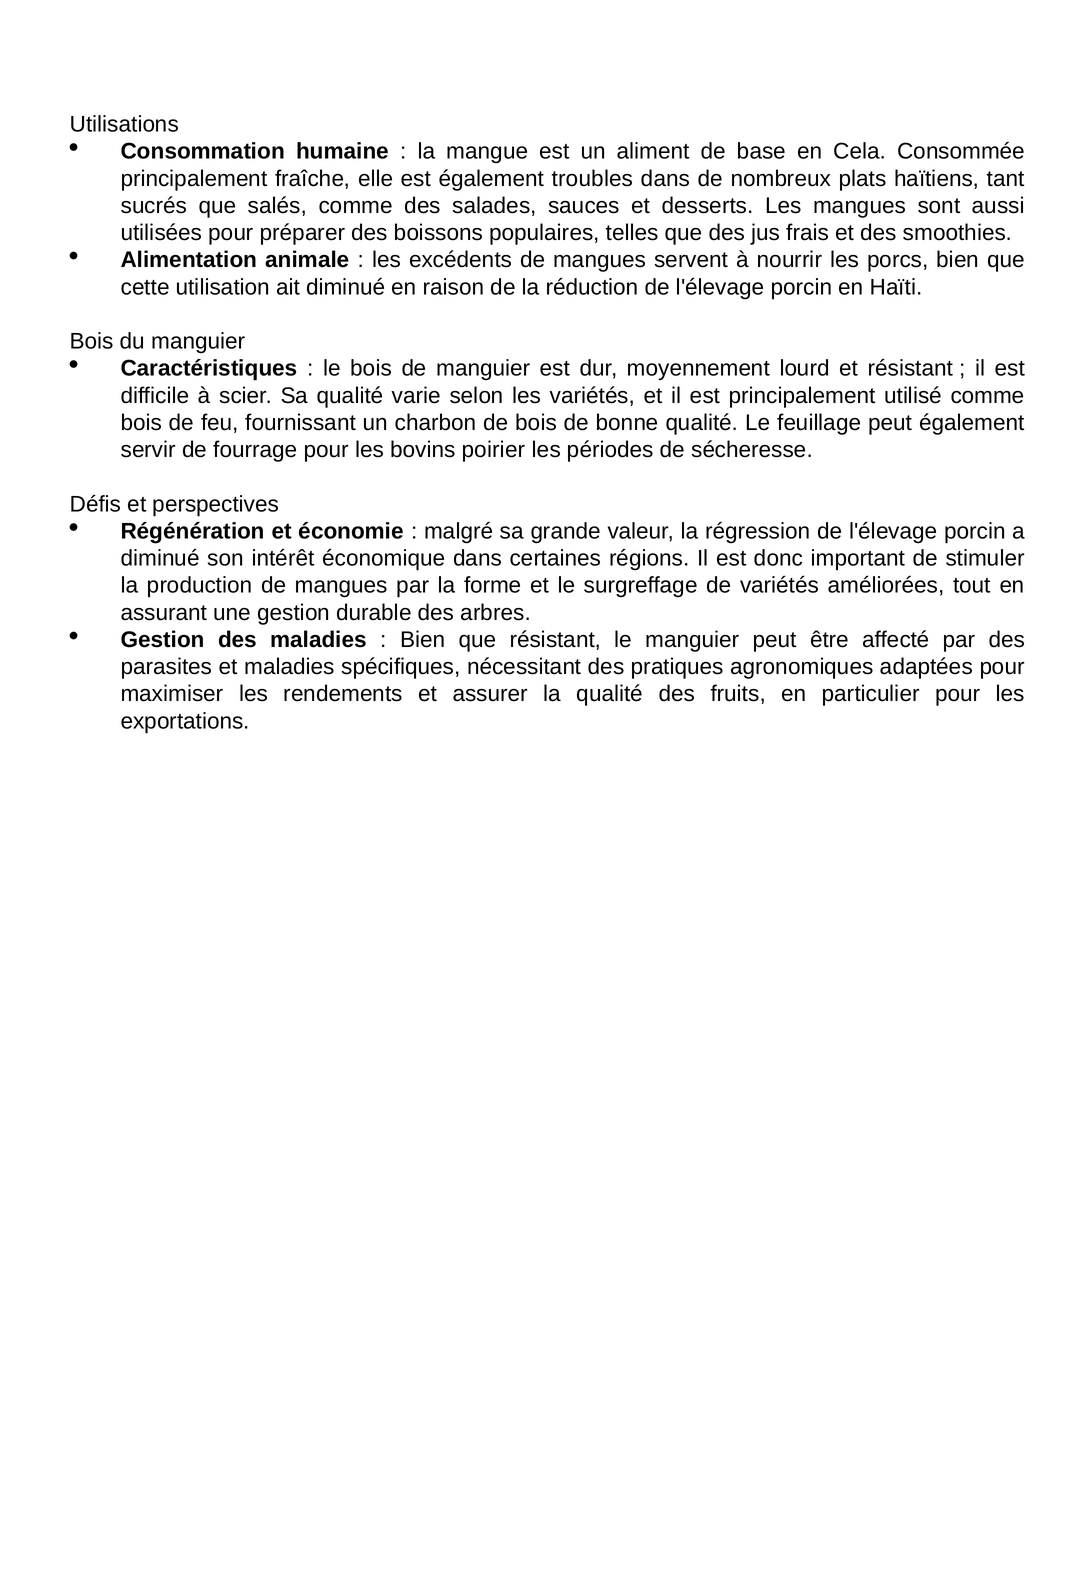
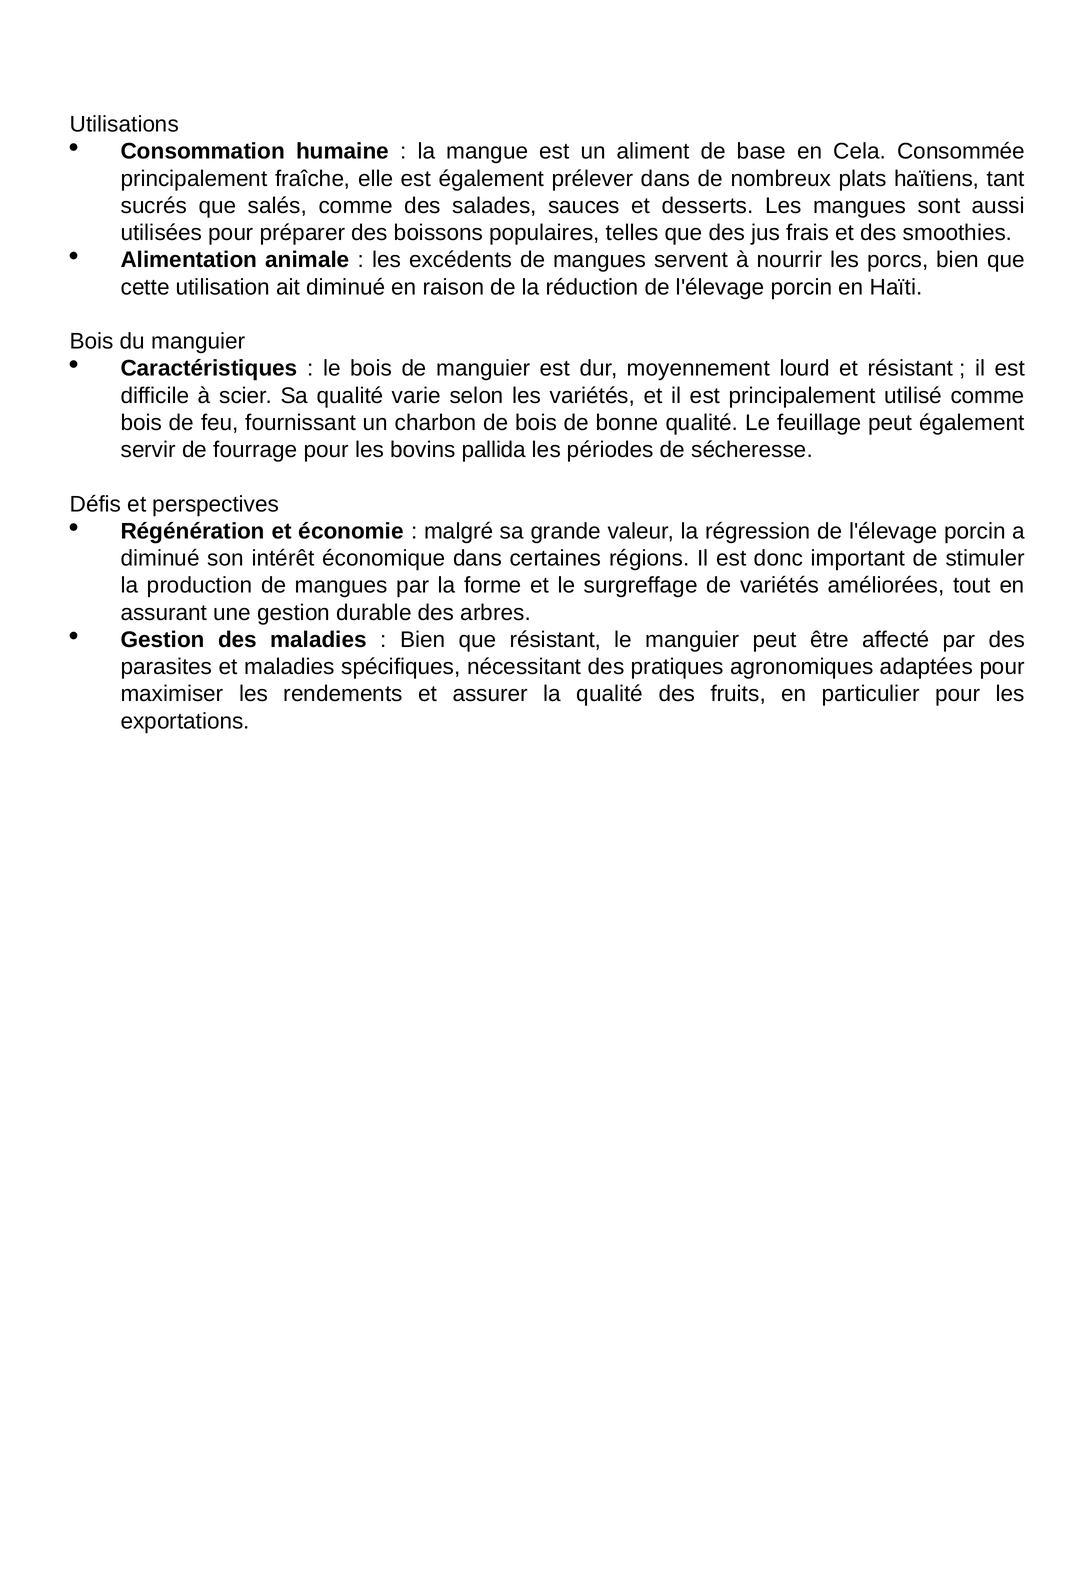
troubles: troubles -> prélever
poirier: poirier -> pallida
